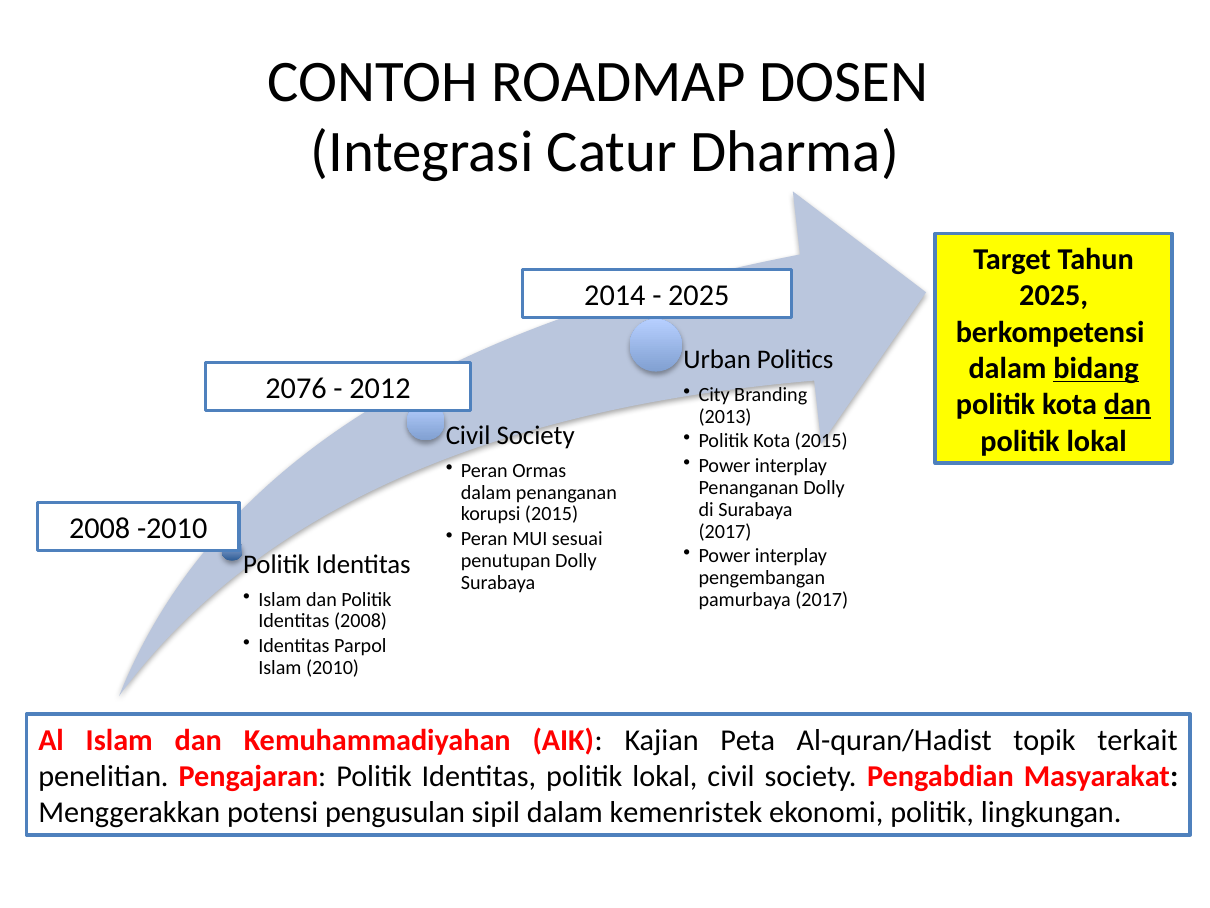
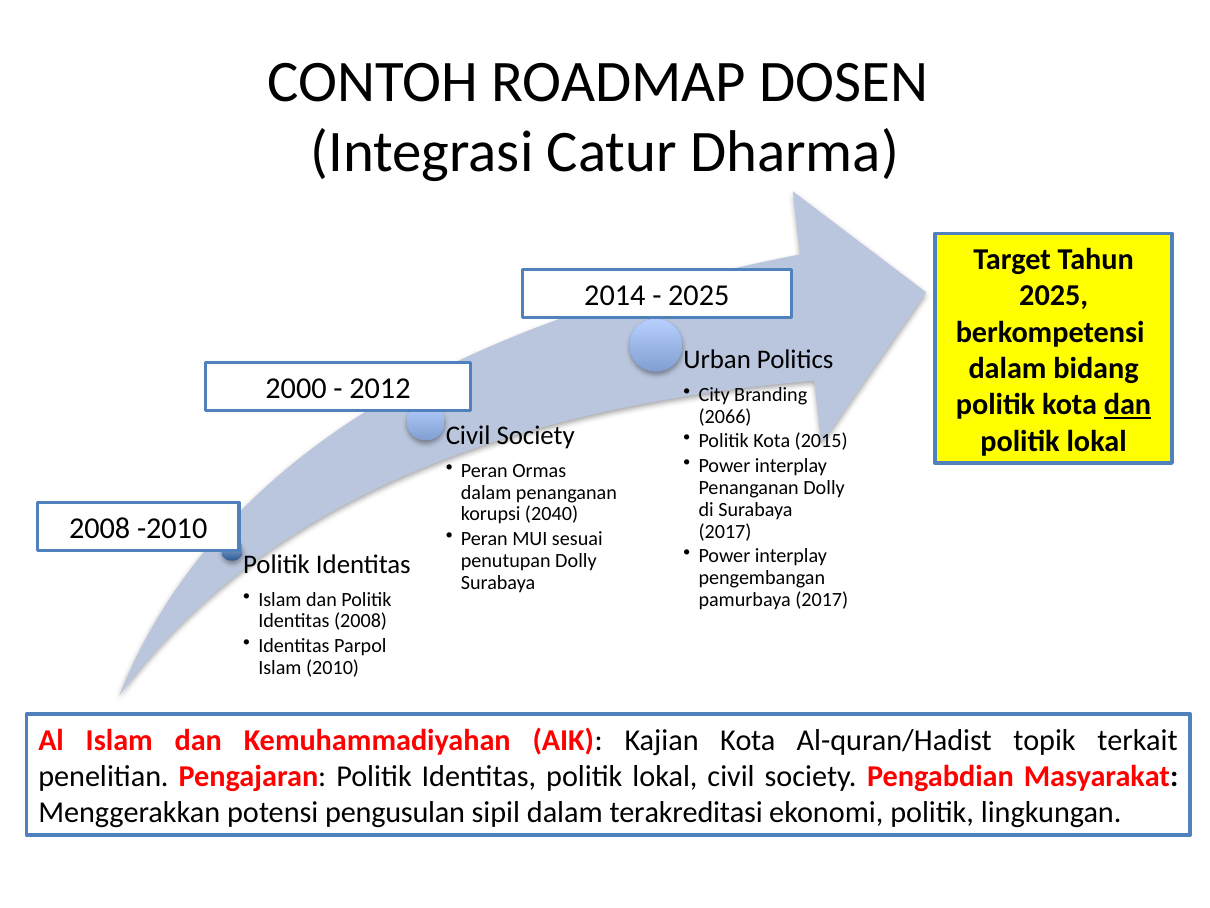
bidang underline: present -> none
2076: 2076 -> 2000
2013: 2013 -> 2066
2015 at (552, 514): 2015 -> 2040
Kajian Peta: Peta -> Kota
kemenristek: kemenristek -> terakreditasi
